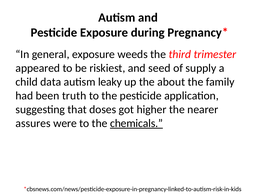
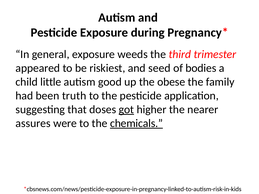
supply: supply -> bodies
data: data -> little
leaky: leaky -> good
about: about -> obese
got underline: none -> present
